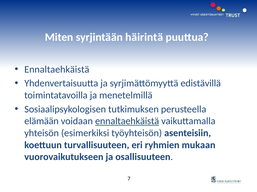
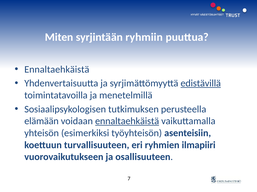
häirintä: häirintä -> ryhmiin
edistävillä underline: none -> present
mukaan: mukaan -> ilmapiiri
